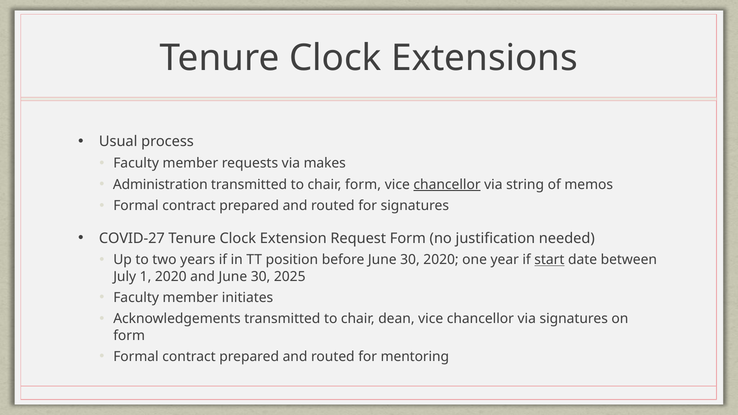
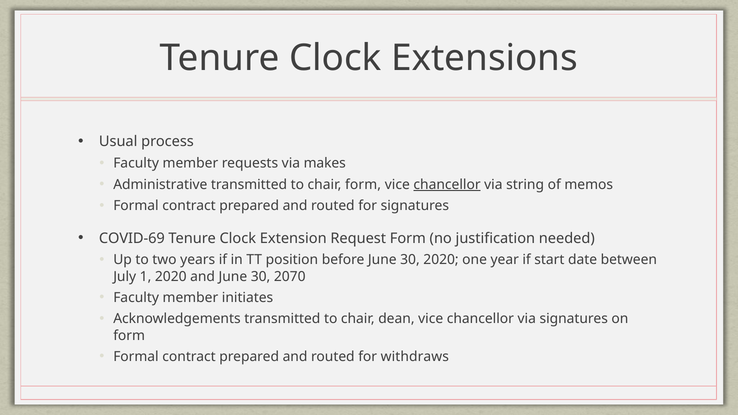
Administration: Administration -> Administrative
COVID-27: COVID-27 -> COVID-69
start underline: present -> none
2025: 2025 -> 2070
mentoring: mentoring -> withdraws
